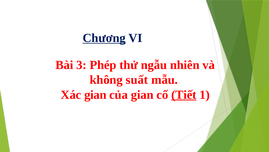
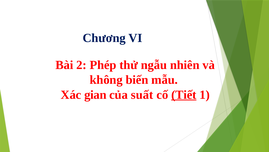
Chương underline: present -> none
3: 3 -> 2
suất: suất -> biến
của gian: gian -> suất
